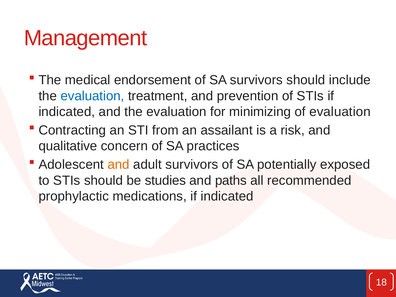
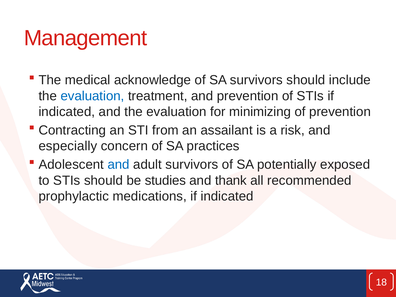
endorsement: endorsement -> acknowledge
of evaluation: evaluation -> prevention
qualitative: qualitative -> especially
and at (119, 165) colour: orange -> blue
paths: paths -> thank
